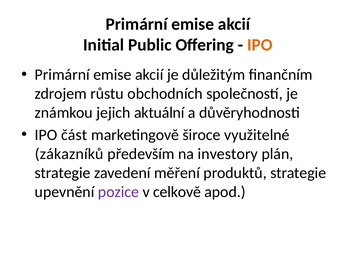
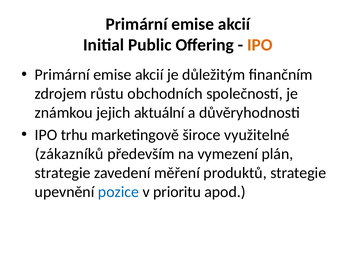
část: část -> trhu
investory: investory -> vymezení
pozice colour: purple -> blue
celkově: celkově -> prioritu
